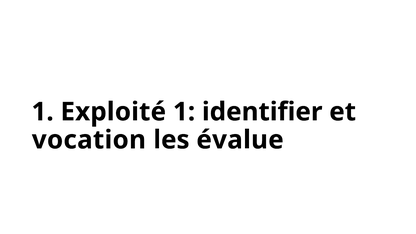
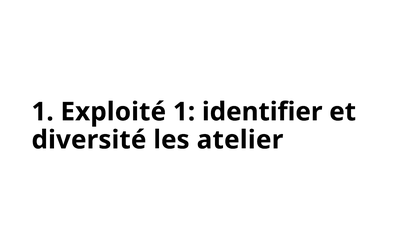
vocation: vocation -> diversité
évalue: évalue -> atelier
